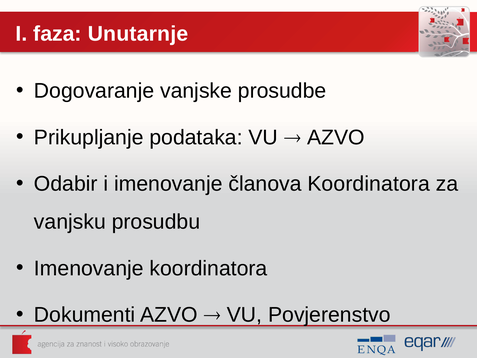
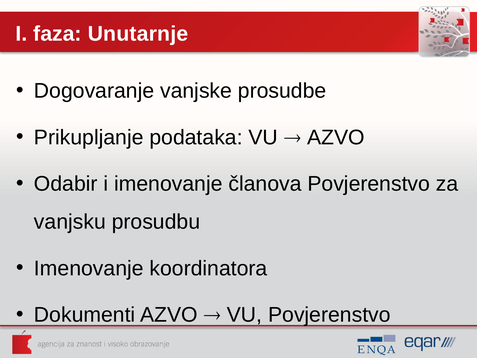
članova Koordinatora: Koordinatora -> Povjerenstvo
